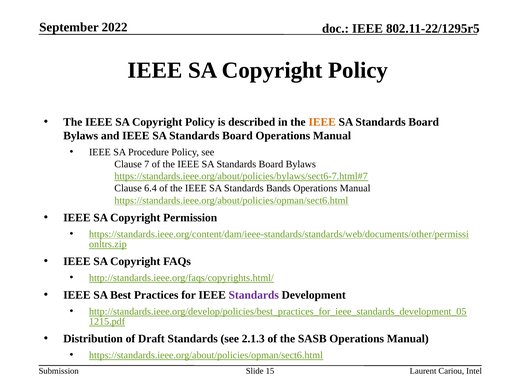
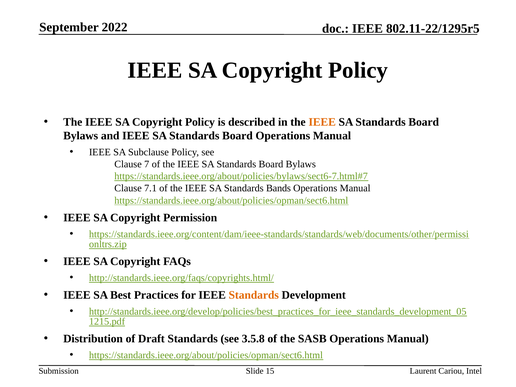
Procedure: Procedure -> Subclause
6.4: 6.4 -> 7.1
Standards at (254, 295) colour: purple -> orange
2.1.3: 2.1.3 -> 3.5.8
